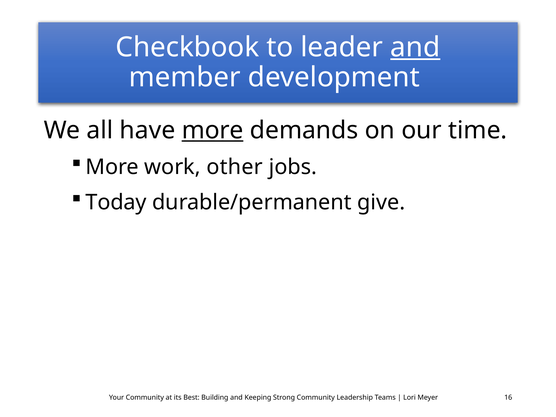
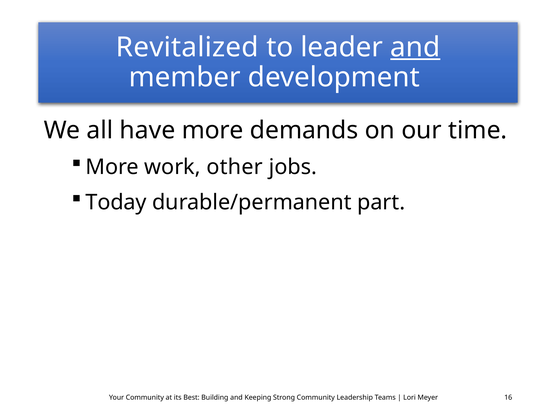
Checkbook: Checkbook -> Revitalized
more at (213, 130) underline: present -> none
give: give -> part
